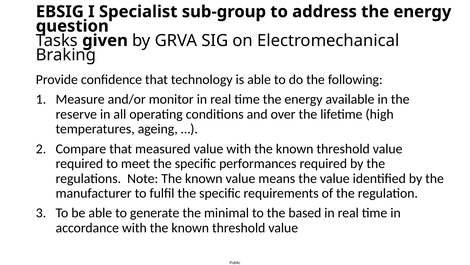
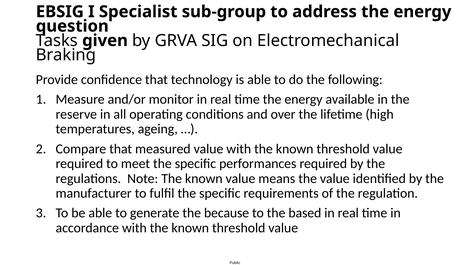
minimal: minimal -> because
